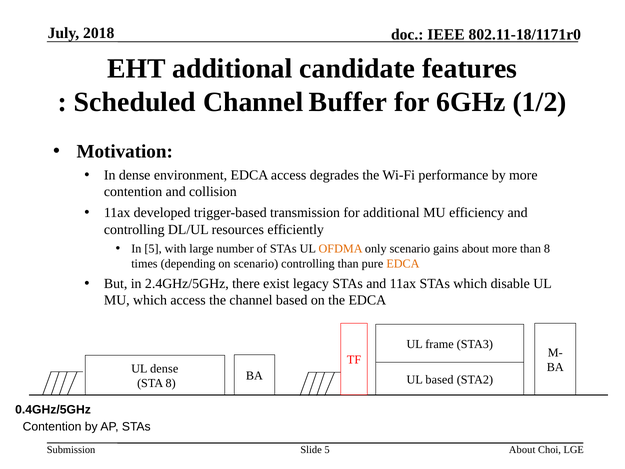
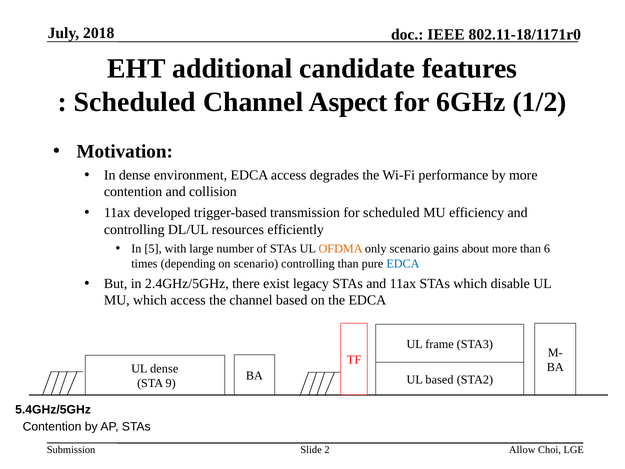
Buffer: Buffer -> Aspect
for additional: additional -> scheduled
than 8: 8 -> 6
EDCA at (403, 263) colour: orange -> blue
STA 8: 8 -> 9
0.4GHz/5GHz: 0.4GHz/5GHz -> 5.4GHz/5GHz
Slide 5: 5 -> 2
About at (522, 450): About -> Allow
